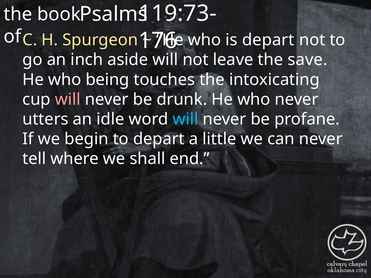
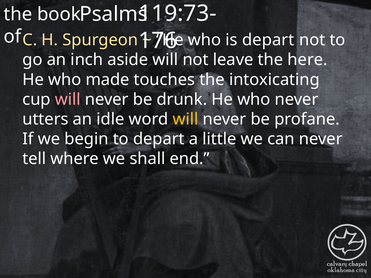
save: save -> here
being: being -> made
will at (185, 119) colour: light blue -> yellow
